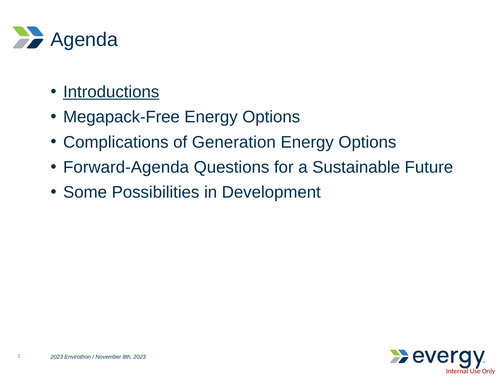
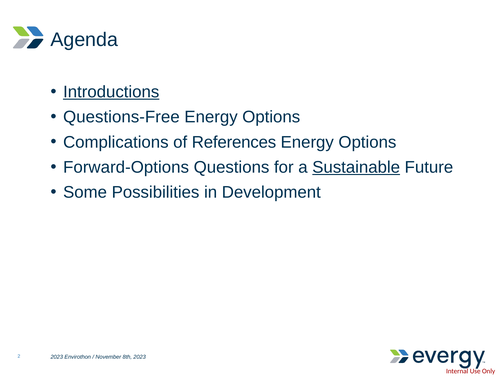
Megapack-Free: Megapack-Free -> Questions-Free
Generation: Generation -> References
Forward-Agenda: Forward-Agenda -> Forward-Options
Sustainable underline: none -> present
